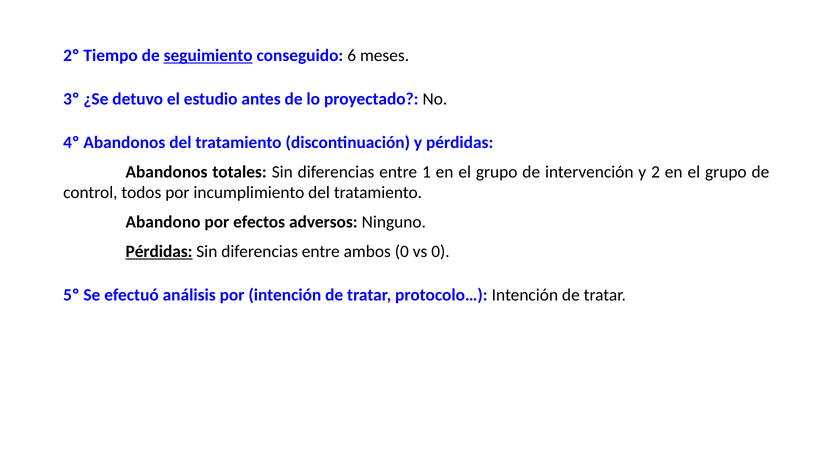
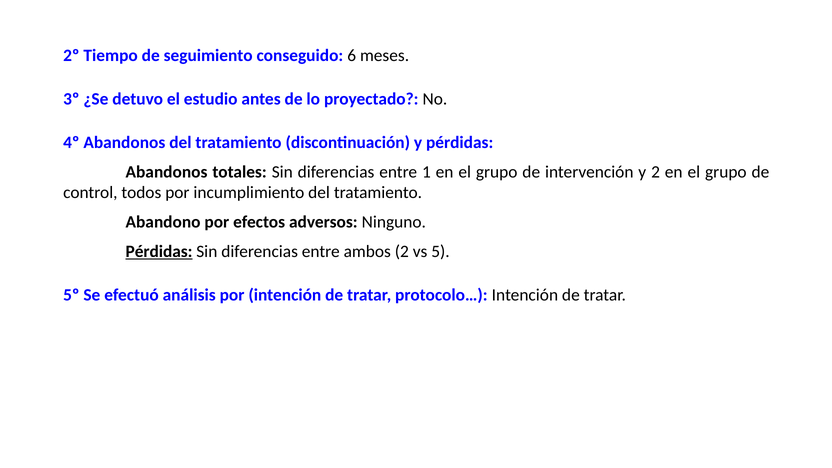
seguimiento underline: present -> none
ambos 0: 0 -> 2
vs 0: 0 -> 5
